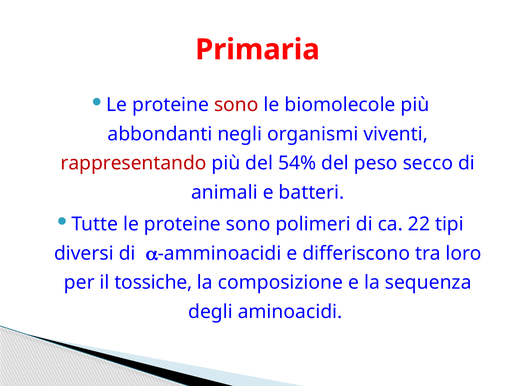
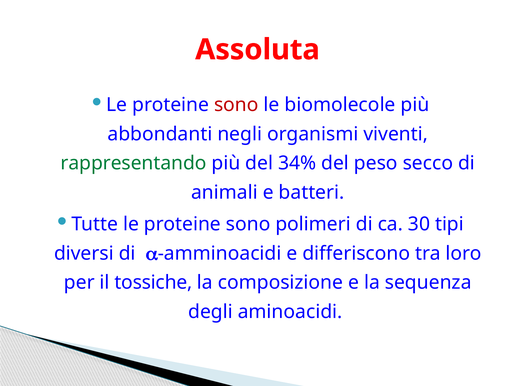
Primaria: Primaria -> Assoluta
rappresentando colour: red -> green
54%: 54% -> 34%
22: 22 -> 30
